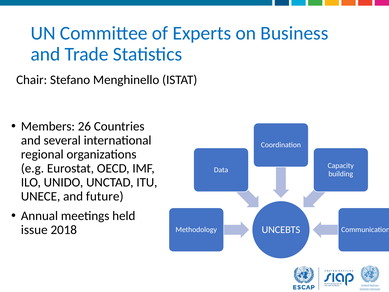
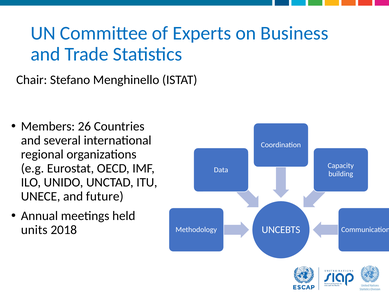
issue: issue -> units
